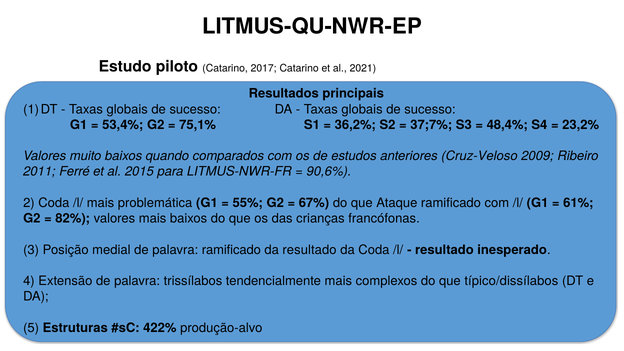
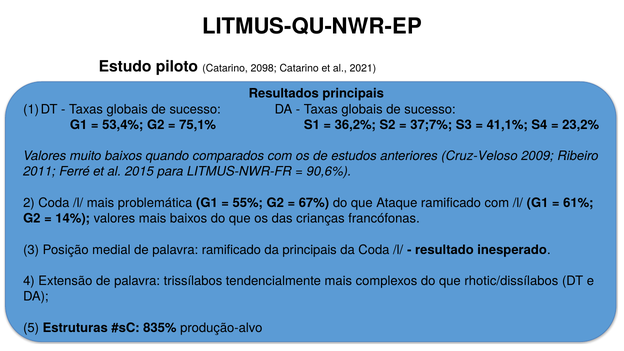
2017: 2017 -> 2098
48,4%: 48,4% -> 41,1%
82%: 82% -> 14%
da resultado: resultado -> principais
típico/dissílabos: típico/dissílabos -> rhotic/dissílabos
422%: 422% -> 835%
